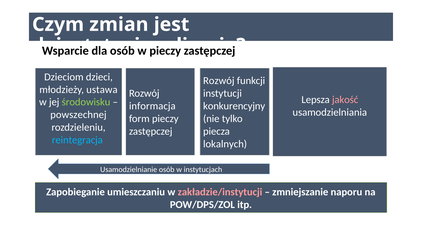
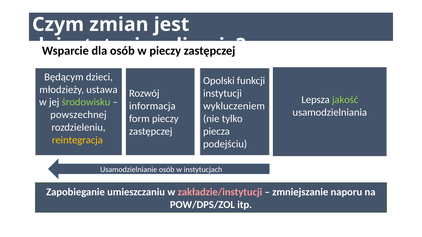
Dzieciom: Dzieciom -> Będącym
Rozwój at (219, 81): Rozwój -> Opolski
jakość colour: pink -> light green
konkurencyjny: konkurencyjny -> wykluczeniem
reintegracja colour: light blue -> yellow
lokalnych: lokalnych -> podejściu
